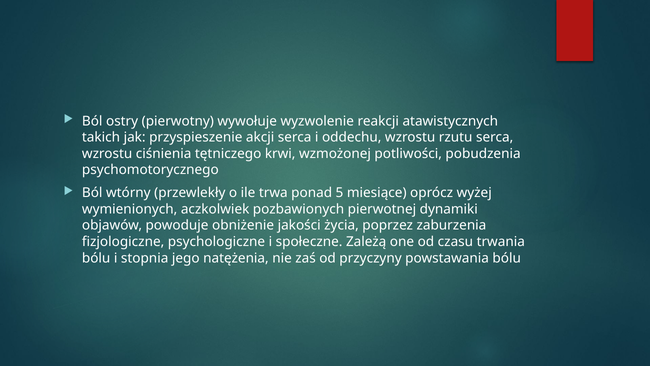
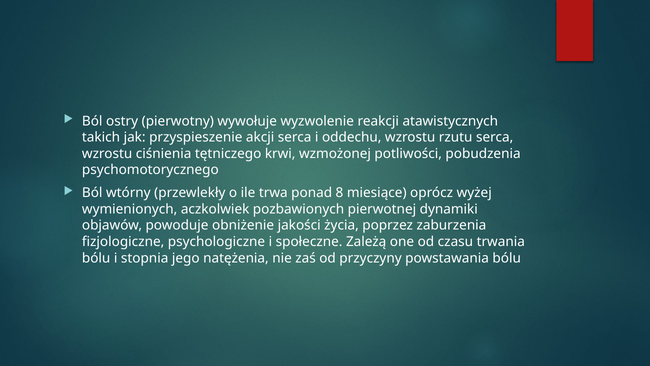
5: 5 -> 8
